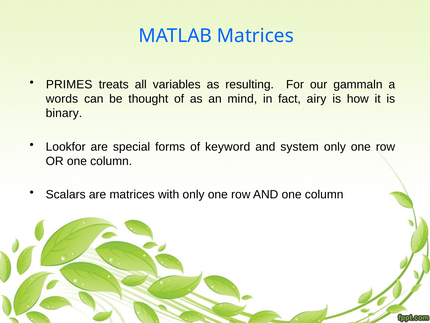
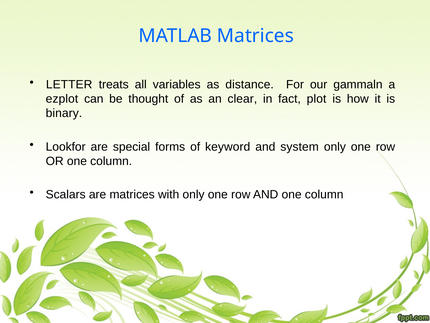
PRIMES: PRIMES -> LETTER
resulting: resulting -> distance
words: words -> ezplot
mind: mind -> clear
airy: airy -> plot
